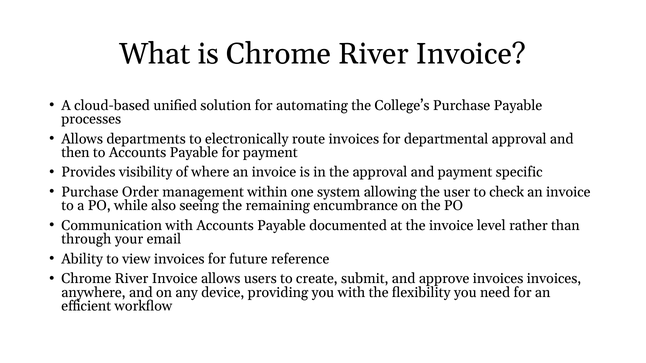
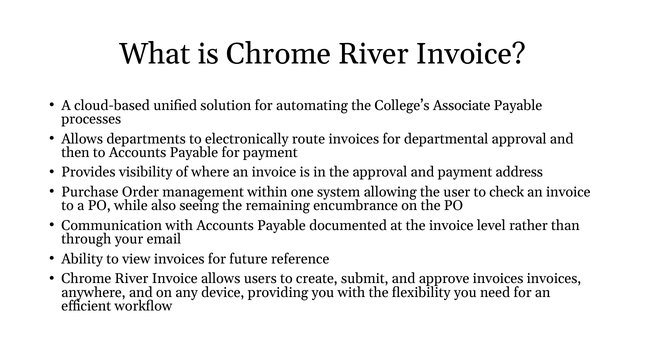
College’s Purchase: Purchase -> Associate
specific: specific -> address
